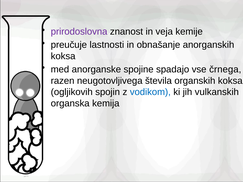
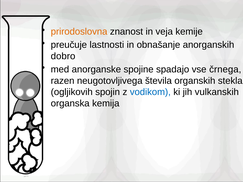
prirodoslovna colour: purple -> orange
koksa at (63, 56): koksa -> dobro
organskih koksa: koksa -> stekla
